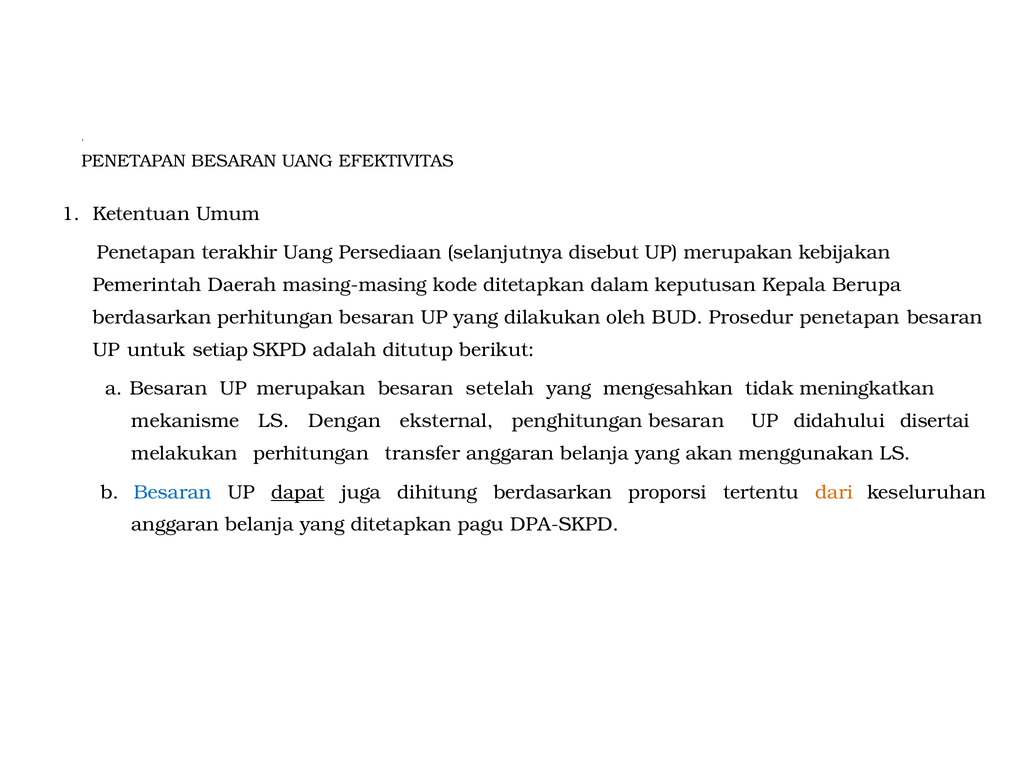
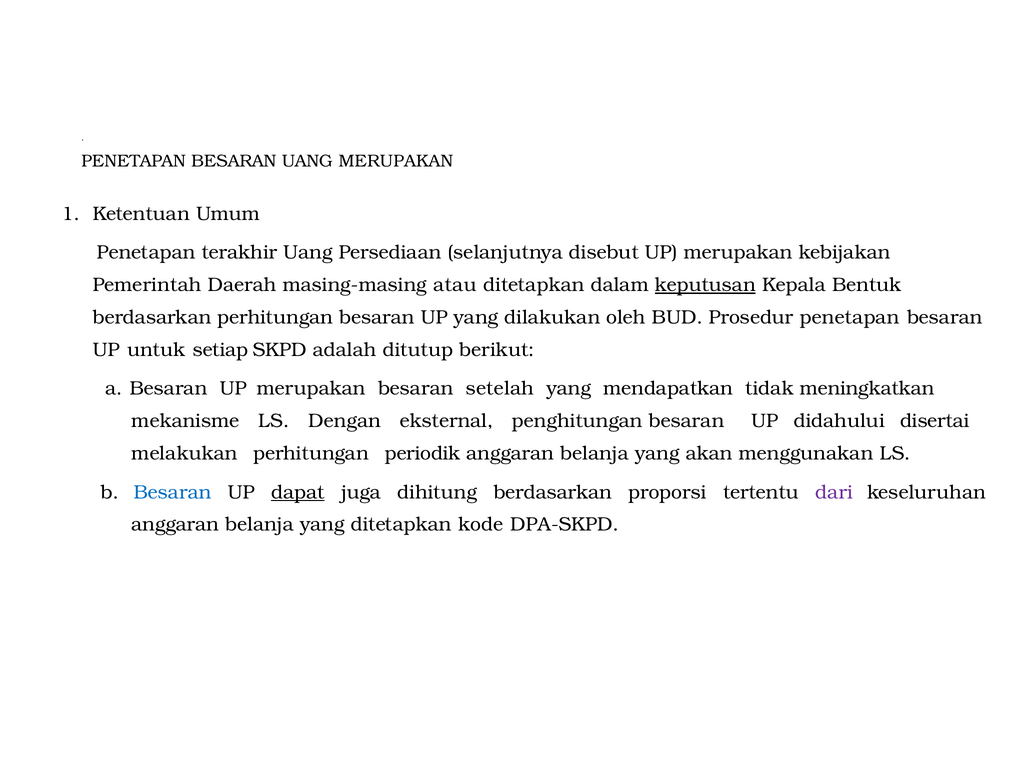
UANG EFEKTIVITAS: EFEKTIVITAS -> MERUPAKAN
kode: kode -> atau
keputusan underline: none -> present
Berupa: Berupa -> Bentuk
mengesahkan: mengesahkan -> mendapatkan
transfer: transfer -> periodik
dari colour: orange -> purple
pagu: pagu -> kode
